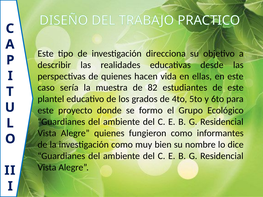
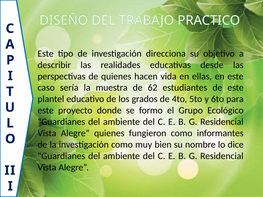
82: 82 -> 62
